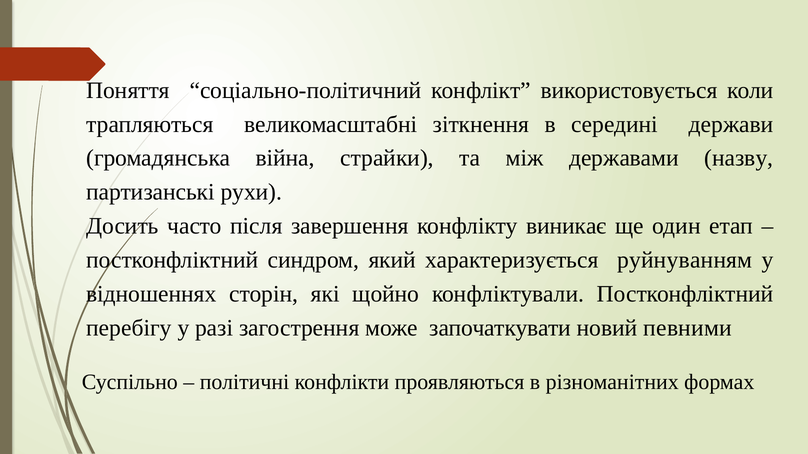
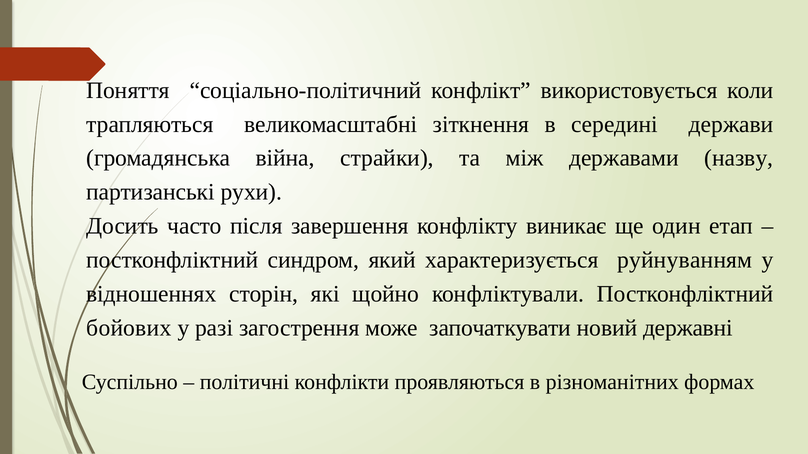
перебігу: перебігу -> бойових
певними: певними -> державні
